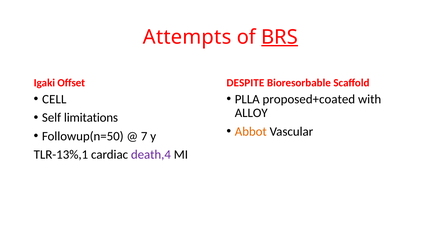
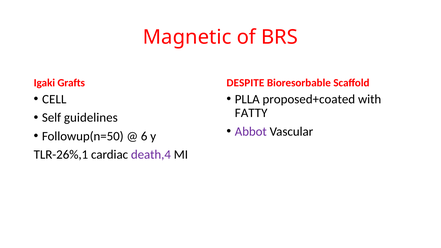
Attempts: Attempts -> Magnetic
BRS underline: present -> none
Offset: Offset -> Grafts
ALLOY: ALLOY -> FATTY
limitations: limitations -> guidelines
Abbot colour: orange -> purple
7: 7 -> 6
TLR-13%,1: TLR-13%,1 -> TLR-26%,1
